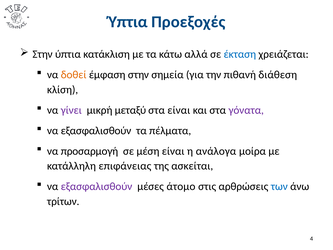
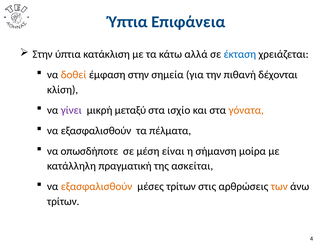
Προεξοχές: Προεξοχές -> Επιφάνεια
διάθεση: διάθεση -> δέχονται
στα είναι: είναι -> ισχίο
γόνατα colour: purple -> orange
προσαρμογή: προσαρμογή -> οπωσδήποτε
ανάλογα: ανάλογα -> σήμανση
επιφάνειας: επιφάνειας -> πραγματική
εξασφαλισθούν at (97, 186) colour: purple -> orange
μέσες άτομο: άτομο -> τρίτων
των colour: blue -> orange
